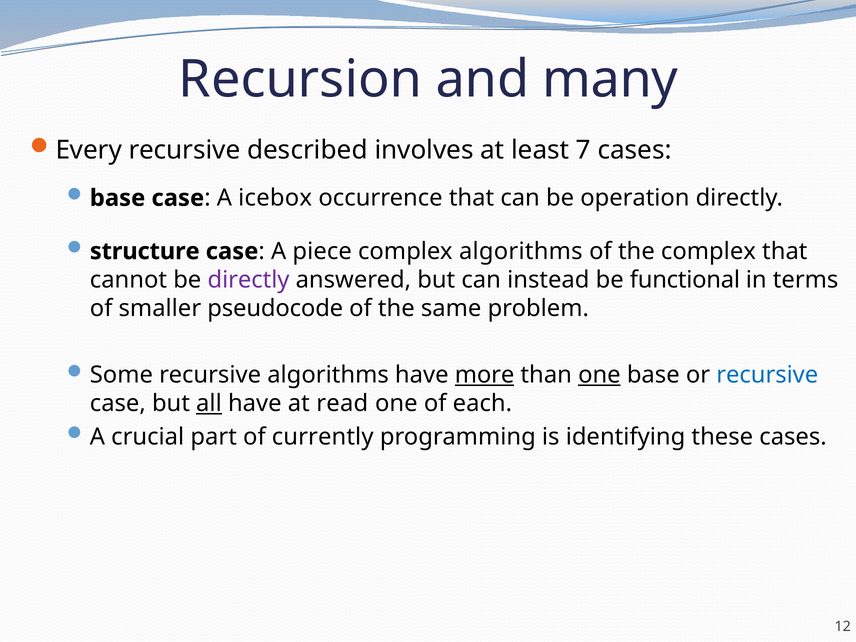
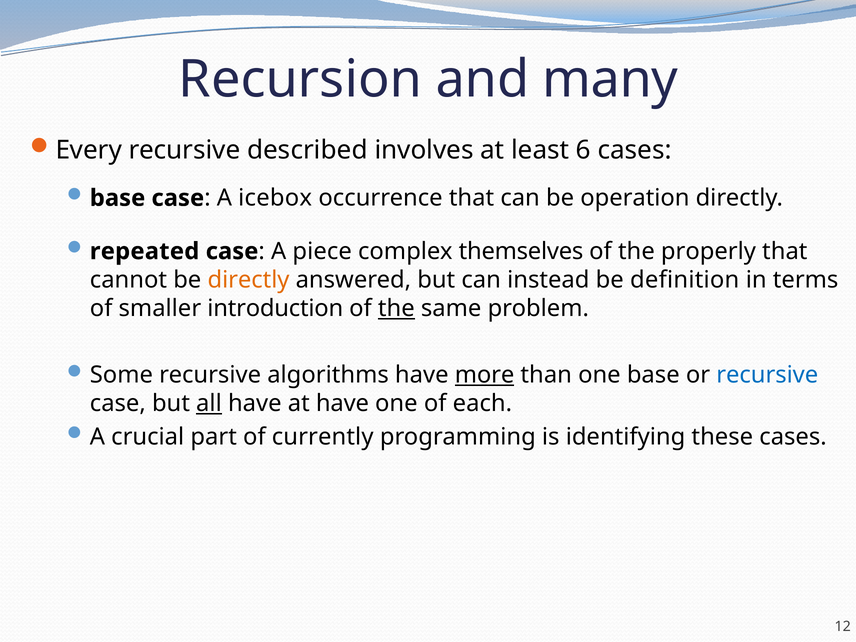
7: 7 -> 6
structure: structure -> repeated
complex algorithms: algorithms -> themselves
the complex: complex -> properly
directly at (249, 280) colour: purple -> orange
functional: functional -> definition
pseudocode: pseudocode -> introduction
the at (396, 308) underline: none -> present
one at (599, 375) underline: present -> none
at read: read -> have
